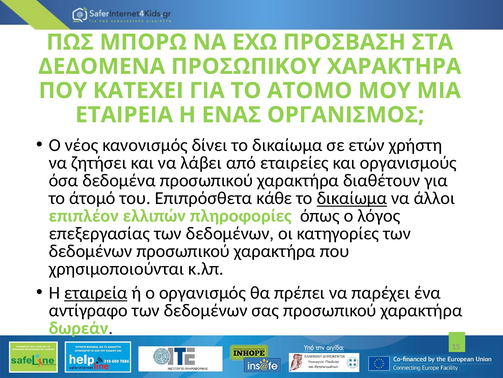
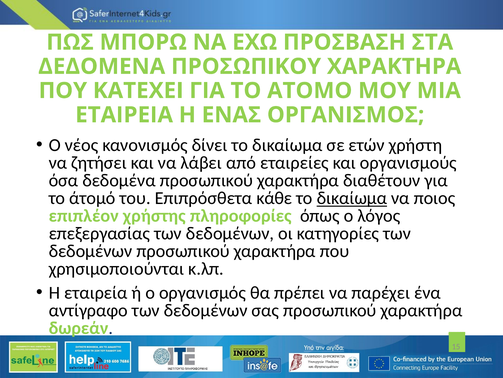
άλλοι: άλλοι -> ποιος
ελλιπών: ελλιπών -> χρήστης
εταιρεία underline: present -> none
